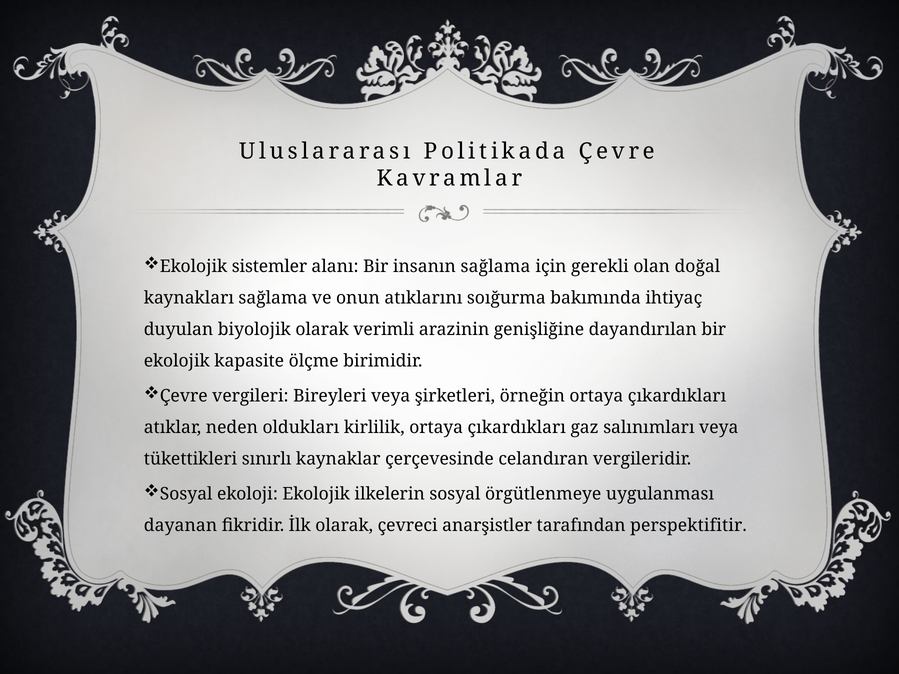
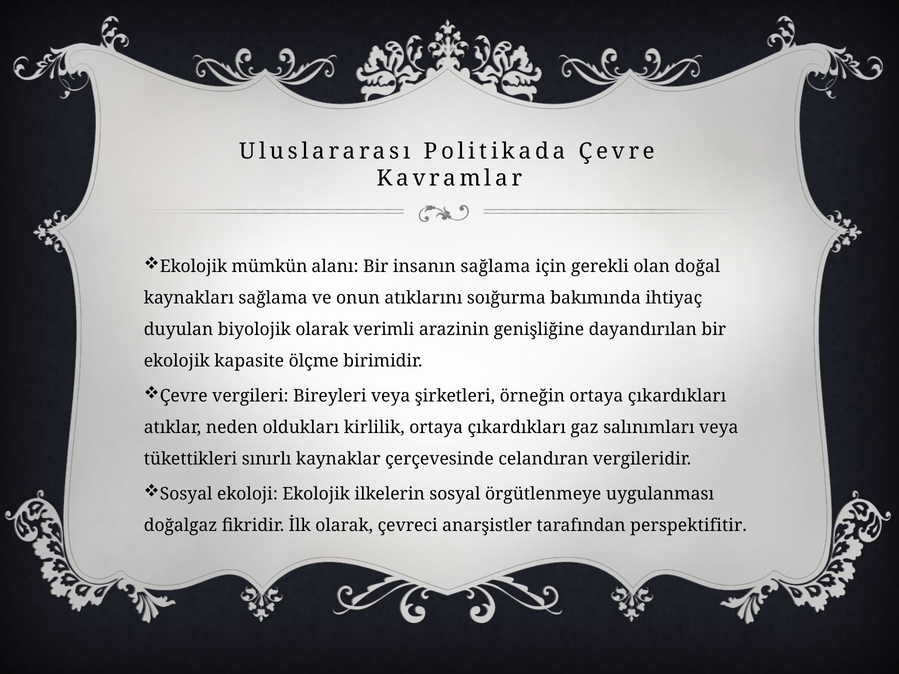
sistemler: sistemler -> mümkün
dayanan: dayanan -> doğalgaz
